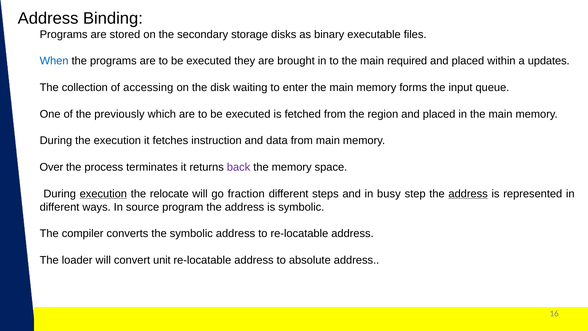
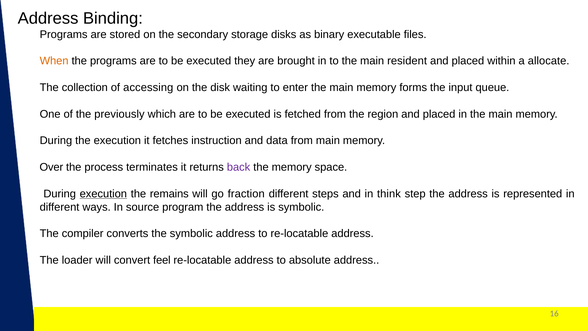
When colour: blue -> orange
required: required -> resident
updates: updates -> allocate
relocate: relocate -> remains
busy: busy -> think
address at (468, 194) underline: present -> none
unit: unit -> feel
